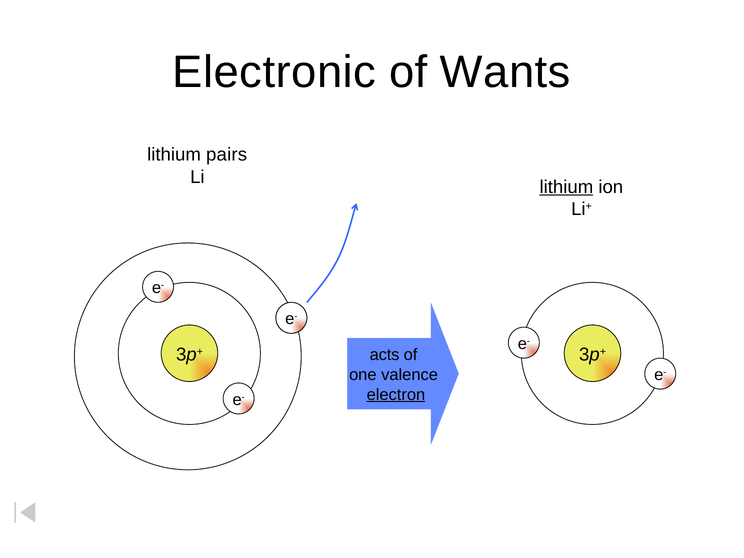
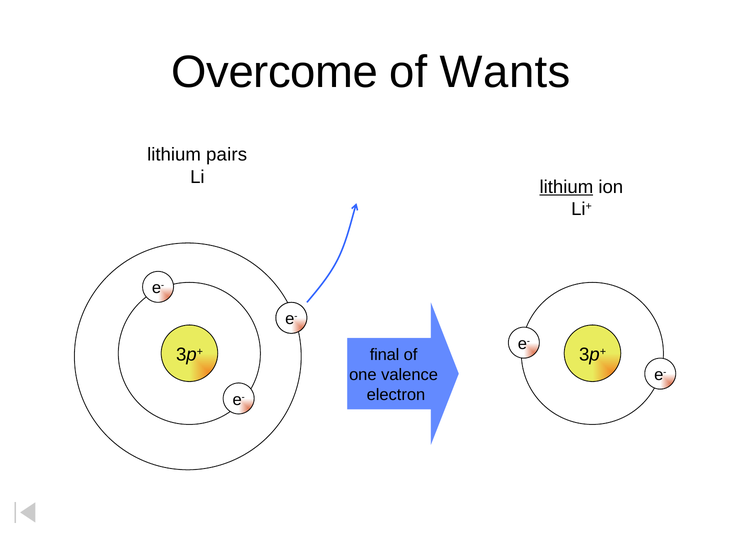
Electronic: Electronic -> Overcome
acts: acts -> final
electron underline: present -> none
